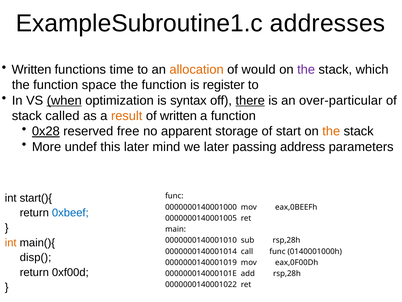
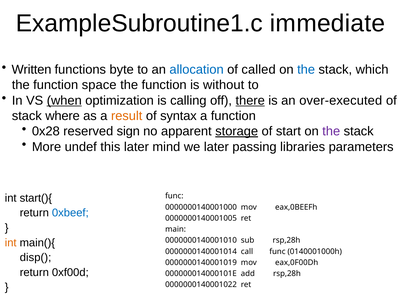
addresses: addresses -> immediate
time: time -> byte
allocation colour: orange -> blue
would: would -> called
the at (306, 70) colour: purple -> blue
register: register -> without
syntax: syntax -> calling
over-particular: over-particular -> over-executed
called: called -> where
of written: written -> syntax
0x28 underline: present -> none
free: free -> sign
storage underline: none -> present
the at (331, 131) colour: orange -> purple
address: address -> libraries
